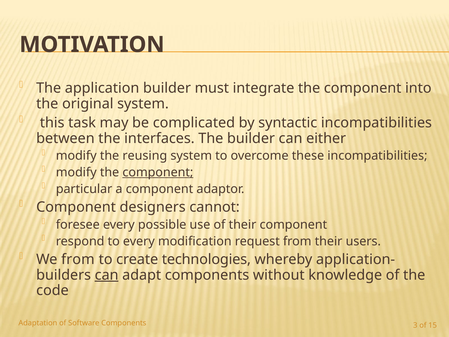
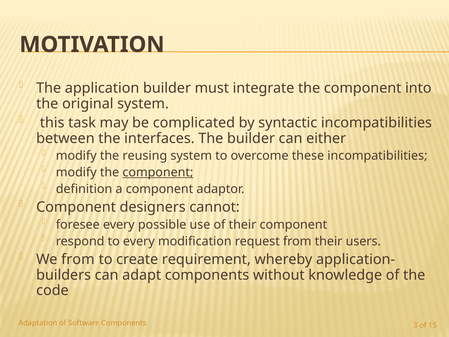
particular: particular -> definition
technologies: technologies -> requirement
can at (107, 275) underline: present -> none
